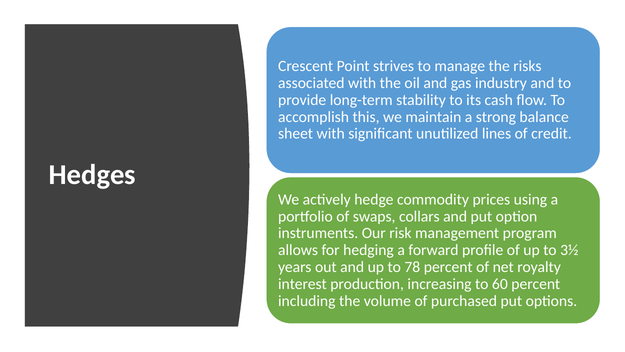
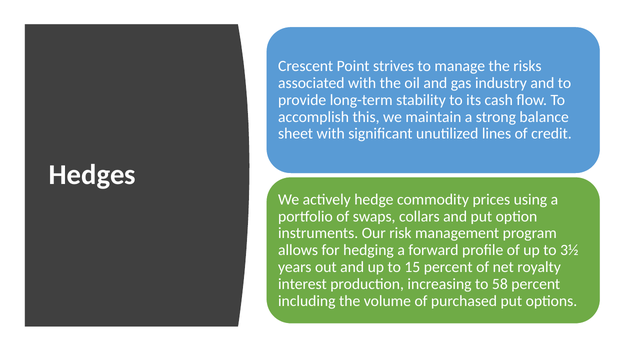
78: 78 -> 15
60: 60 -> 58
